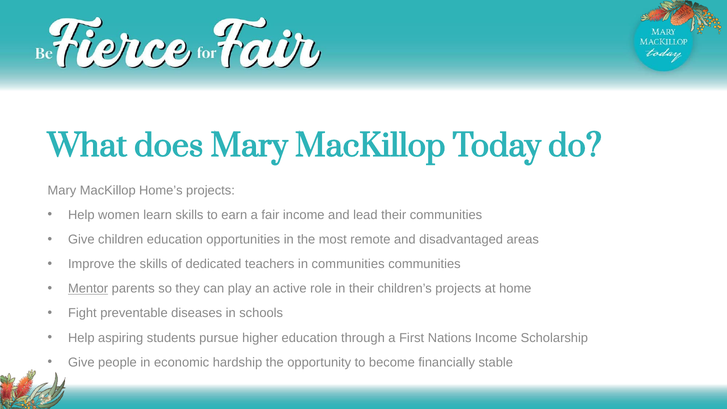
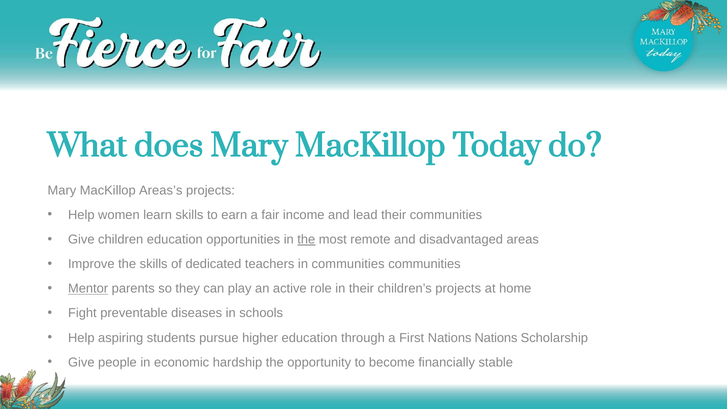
Home’s: Home’s -> Areas’s
the at (306, 239) underline: none -> present
Nations Income: Income -> Nations
